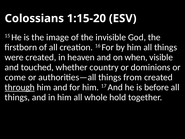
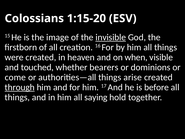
invisible underline: none -> present
country: country -> bearers
from: from -> arise
whole: whole -> saying
